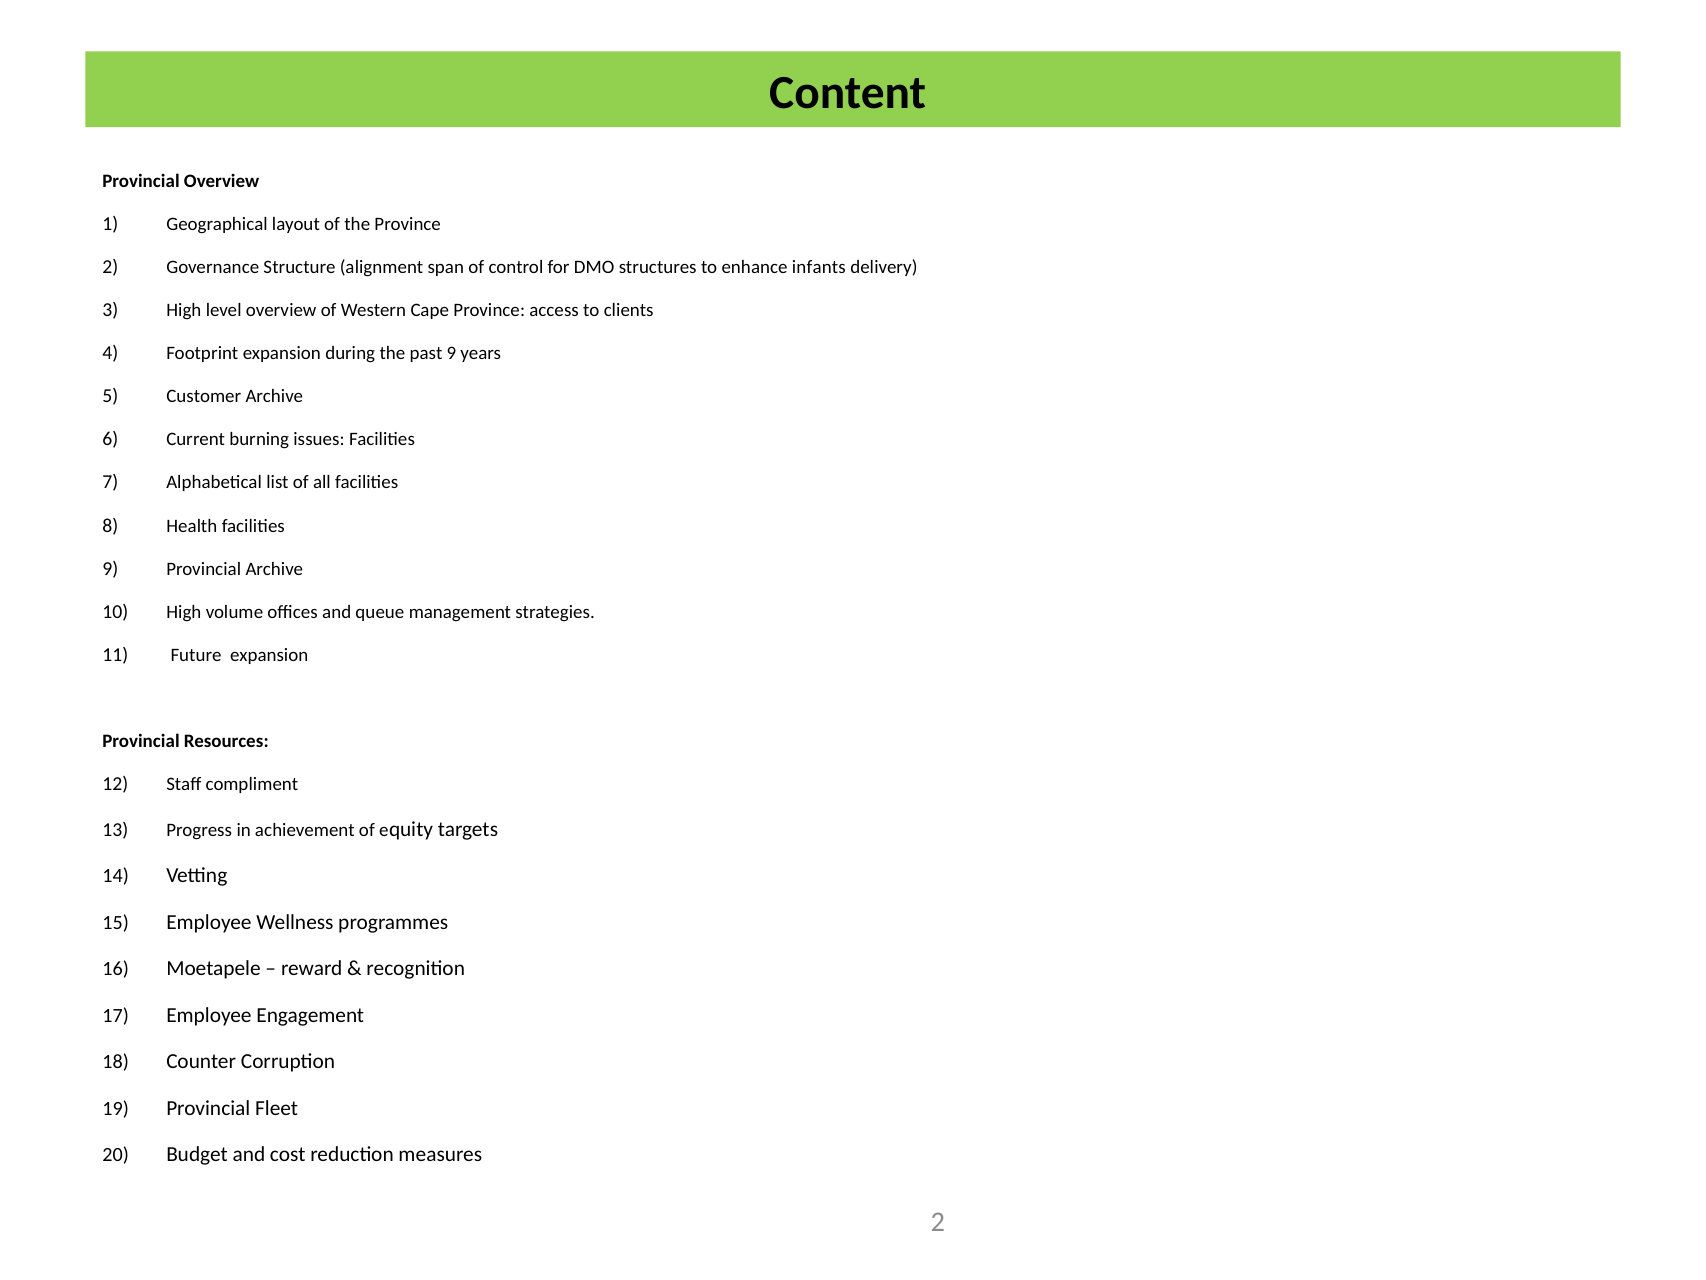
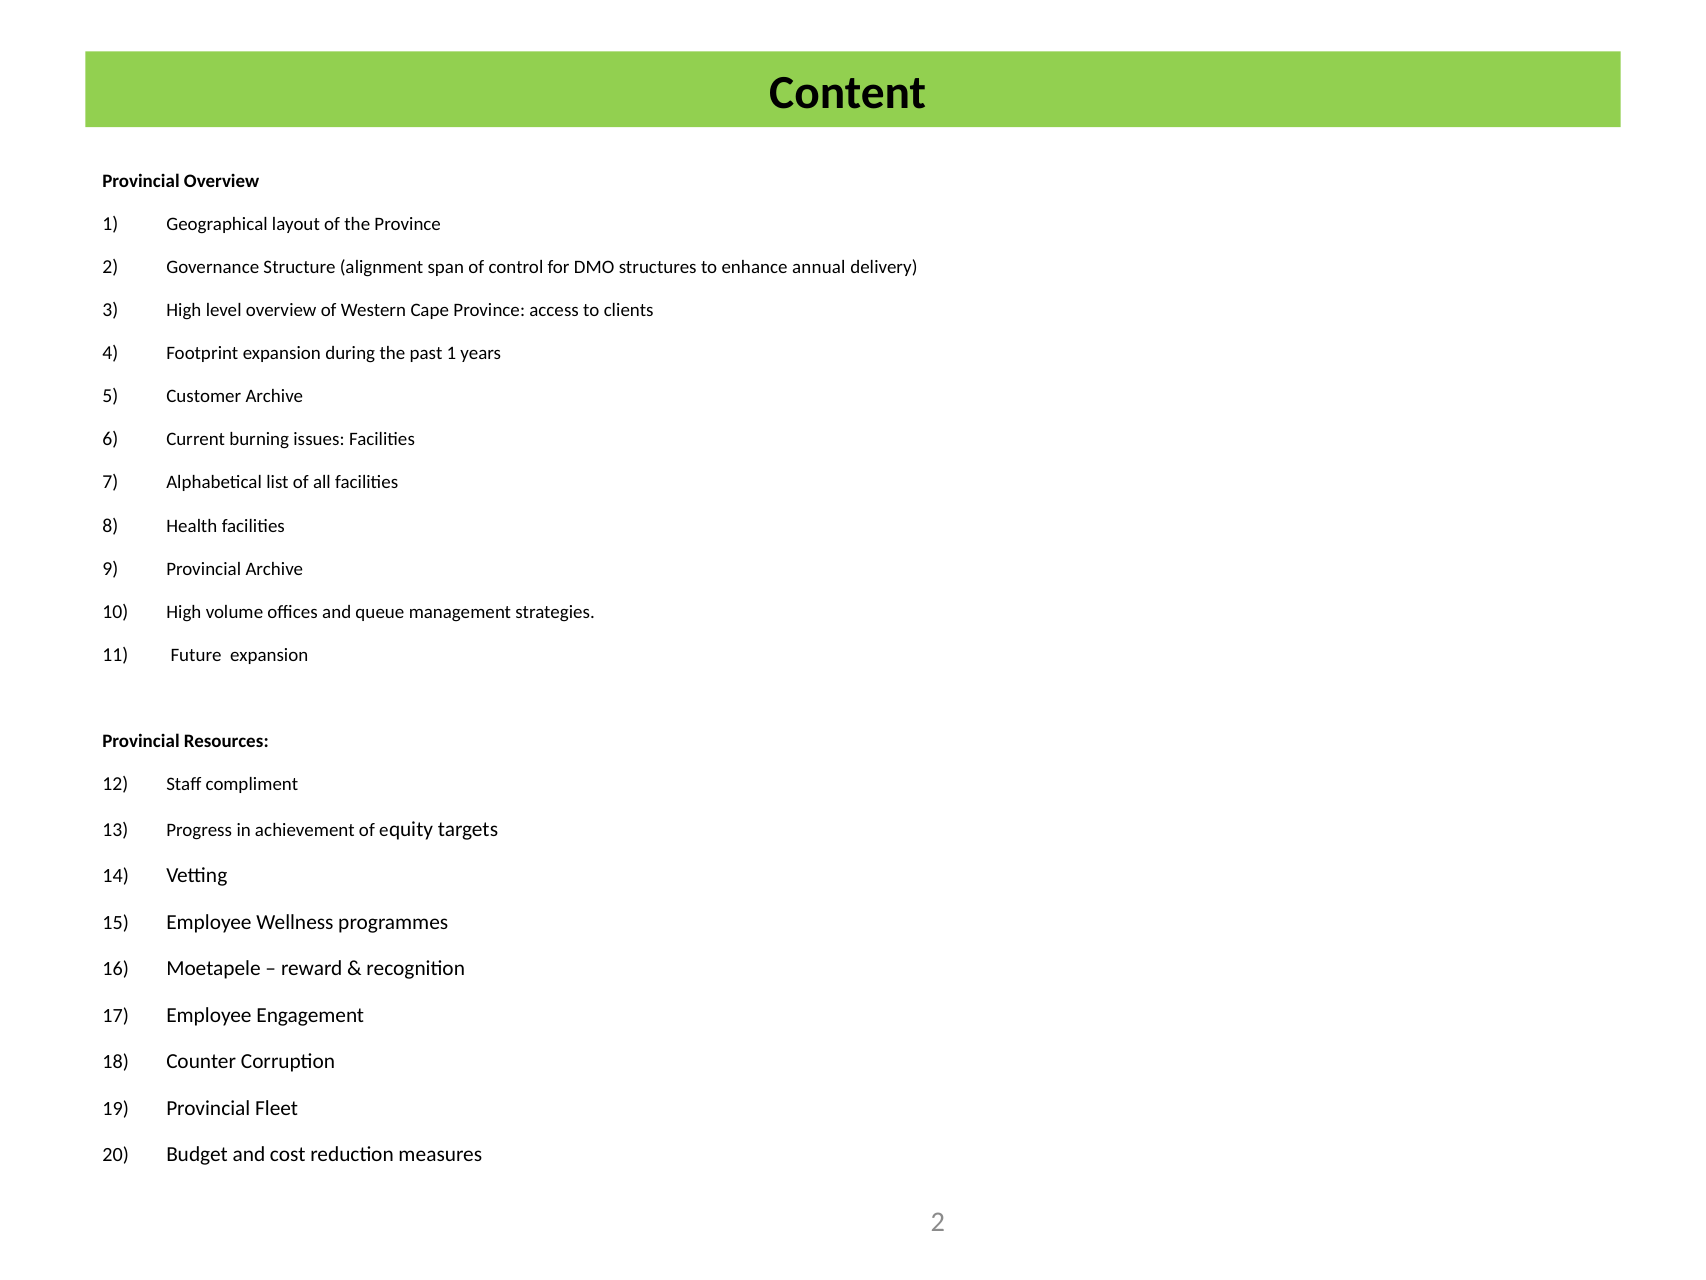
infants: infants -> annual
past 9: 9 -> 1
